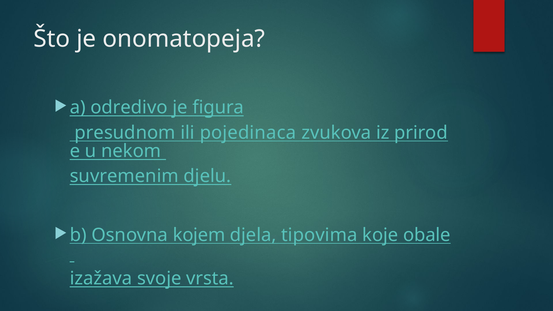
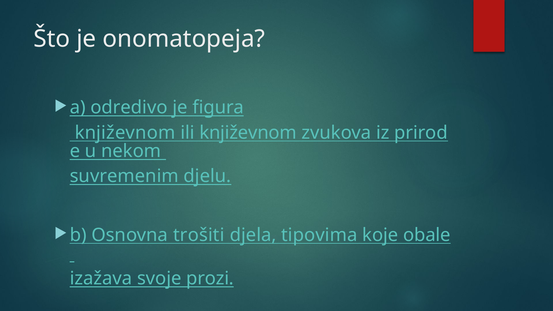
presudnom at (125, 133): presudnom -> književnom
ili pojedinaca: pojedinaca -> književnom
kojem: kojem -> trošiti
vrsta: vrsta -> prozi
